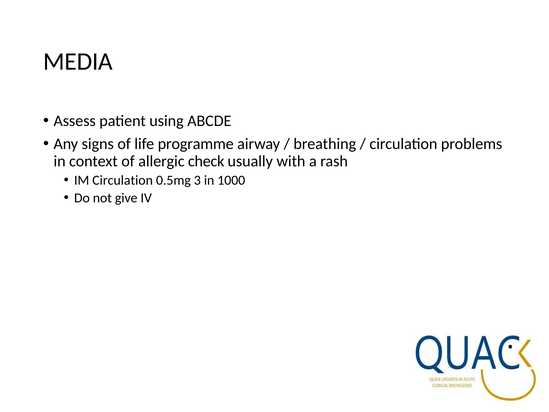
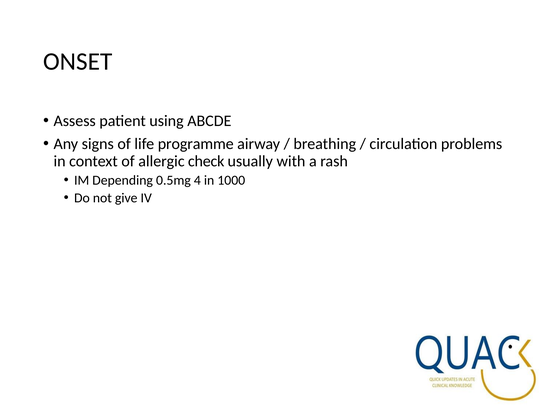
MEDIA: MEDIA -> ONSET
IM Circulation: Circulation -> Depending
3: 3 -> 4
